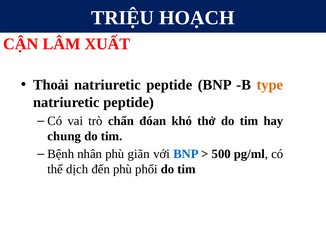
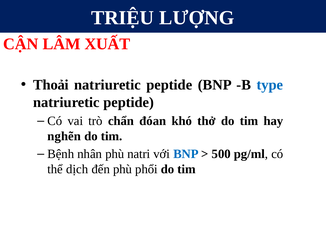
HOẠCH: HOẠCH -> LƯỢNG
type colour: orange -> blue
chung: chung -> nghẽn
giãn: giãn -> natri
